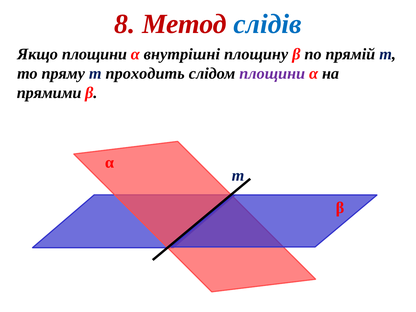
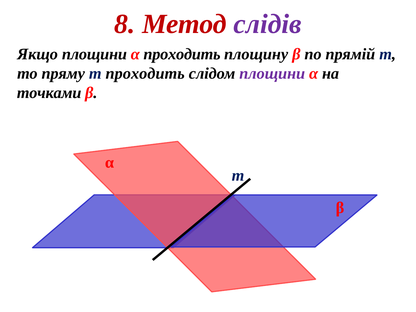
слідів colour: blue -> purple
α внутрішні: внутрішні -> проходить
прямими: прямими -> точками
